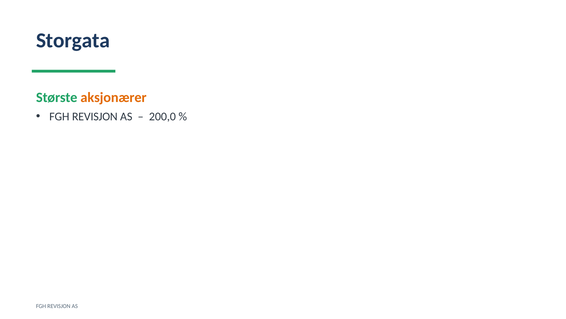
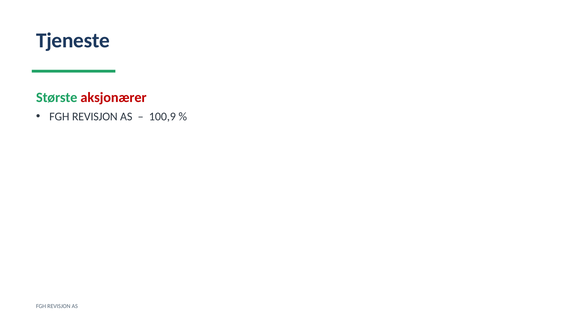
Storgata: Storgata -> Tjeneste
aksjonærer colour: orange -> red
200,0: 200,0 -> 100,9
